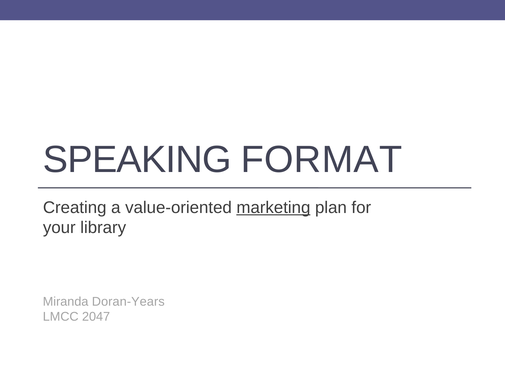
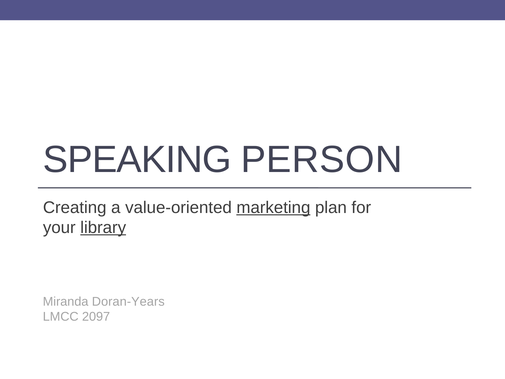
FORMAT: FORMAT -> PERSON
library underline: none -> present
2047: 2047 -> 2097
